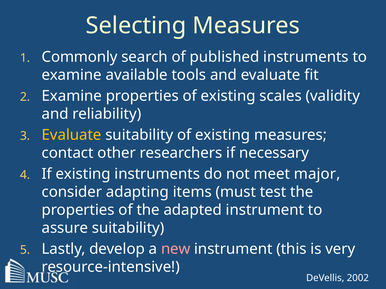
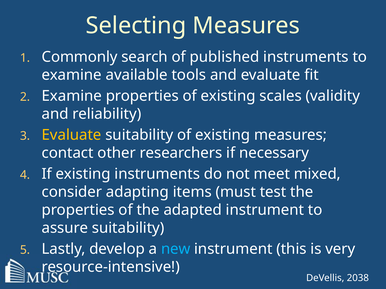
major: major -> mixed
new colour: pink -> light blue
2002: 2002 -> 2038
